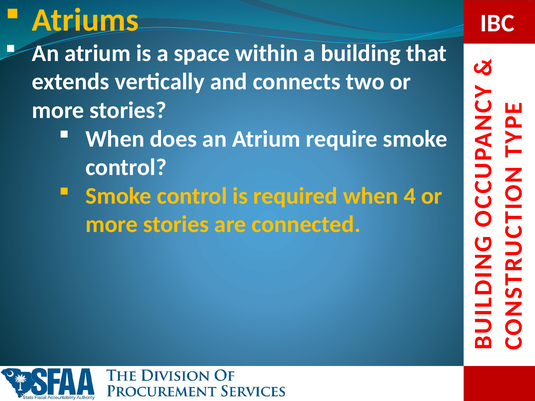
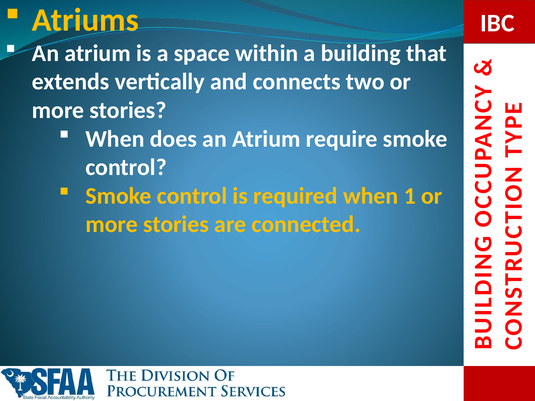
4: 4 -> 1
